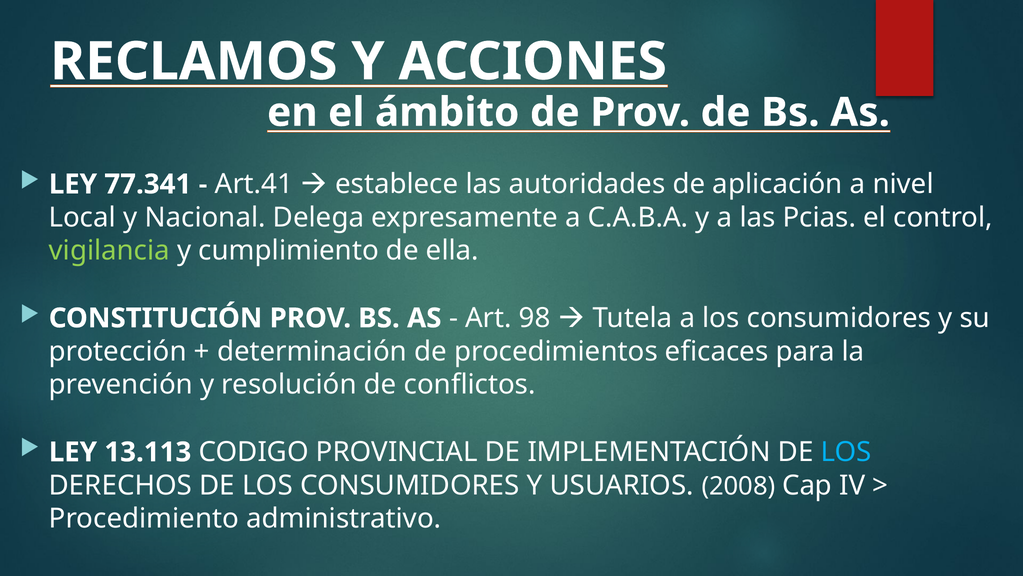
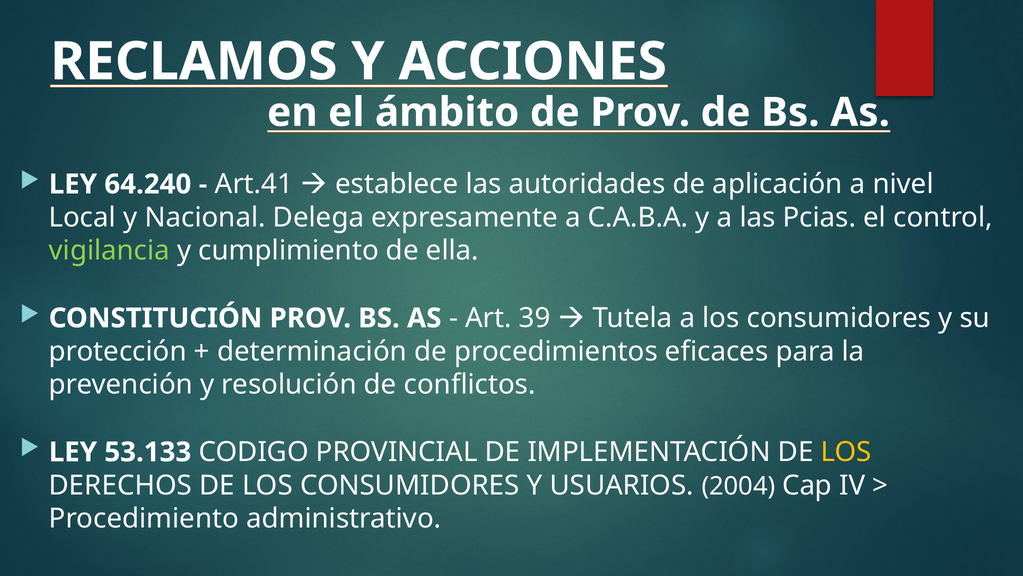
77.341: 77.341 -> 64.240
98: 98 -> 39
13.113: 13.113 -> 53.133
LOS at (846, 452) colour: light blue -> yellow
2008: 2008 -> 2004
